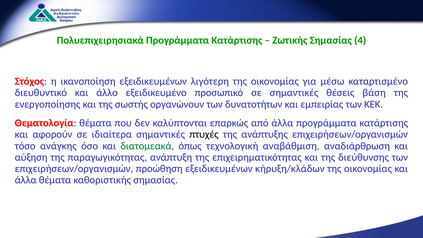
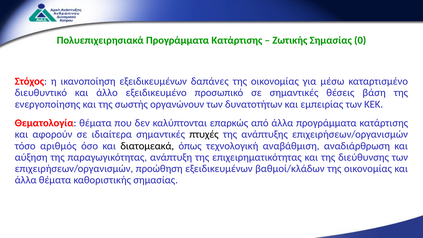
4: 4 -> 0
λιγότερη: λιγότερη -> δαπάνες
ανάγκης: ανάγκης -> αριθμός
διατομεακά colour: green -> black
κήρυξη/κλάδων: κήρυξη/κλάδων -> βαθμοί/κλάδων
